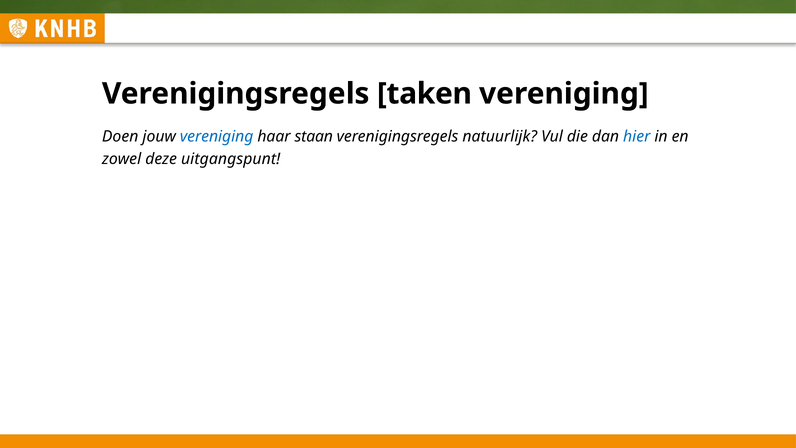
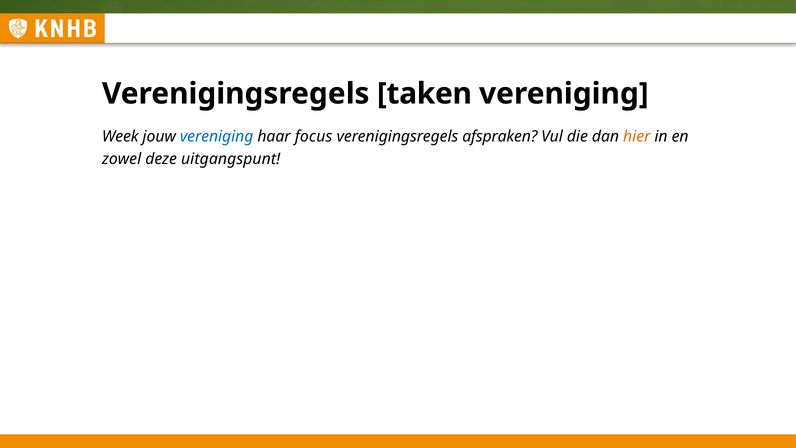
Doen: Doen -> Week
staan: staan -> focus
natuurlijk: natuurlijk -> afspraken
hier colour: blue -> orange
